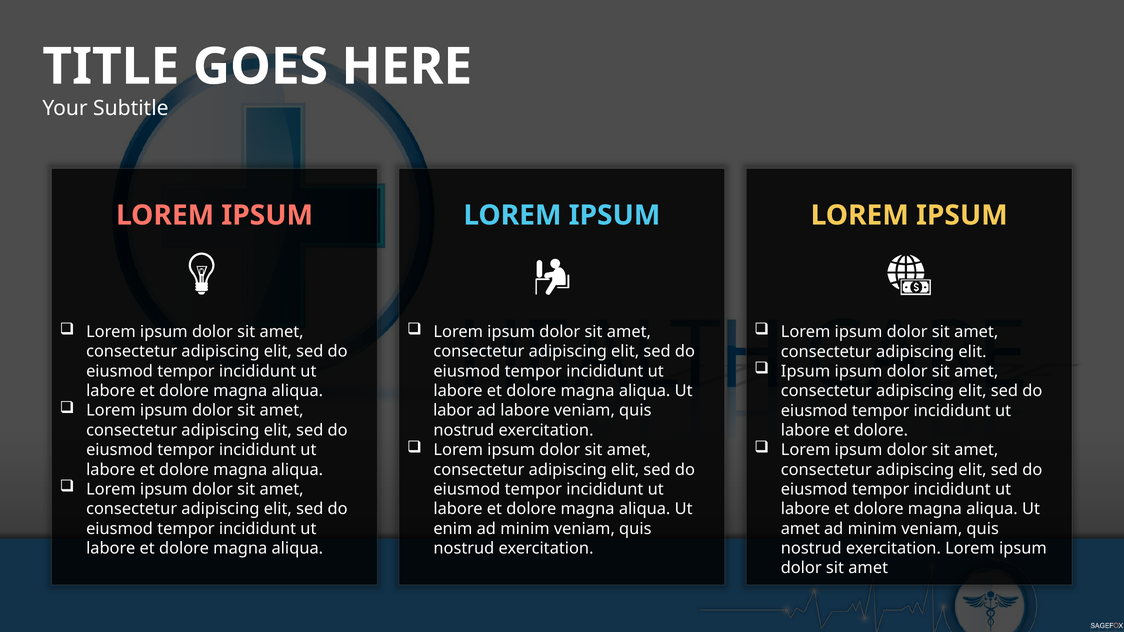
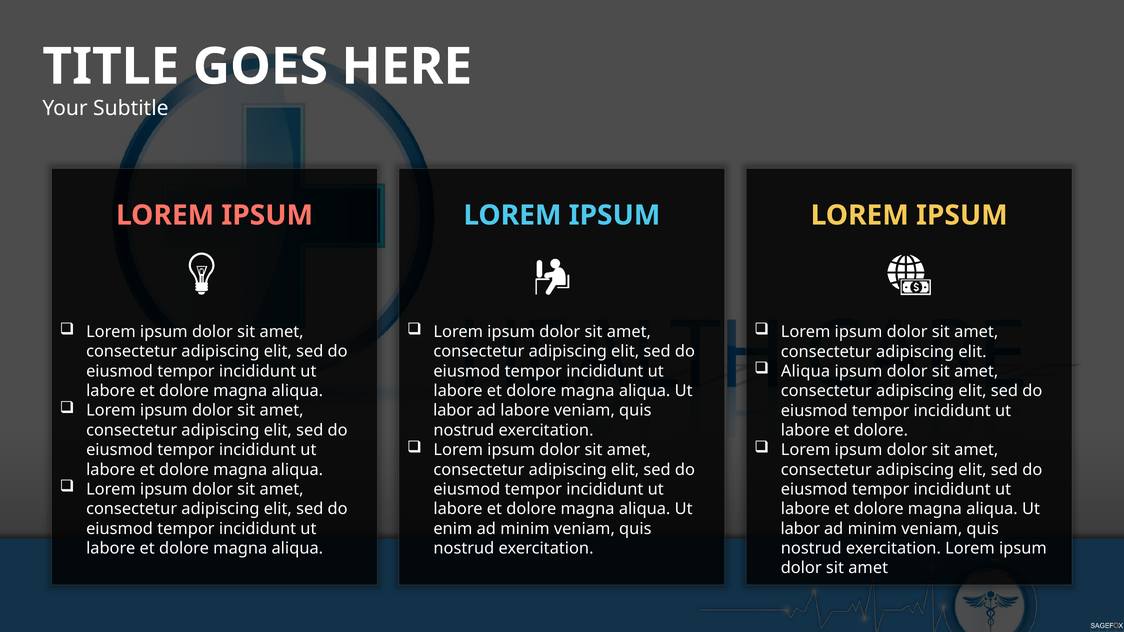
Ipsum at (806, 371): Ipsum -> Aliqua
amet at (800, 529): amet -> labor
